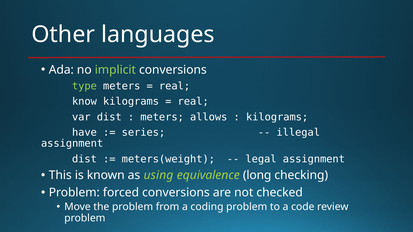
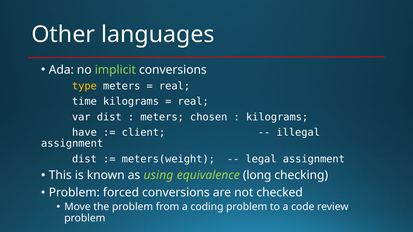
type colour: light green -> yellow
know: know -> time
allows: allows -> chosen
series: series -> client
